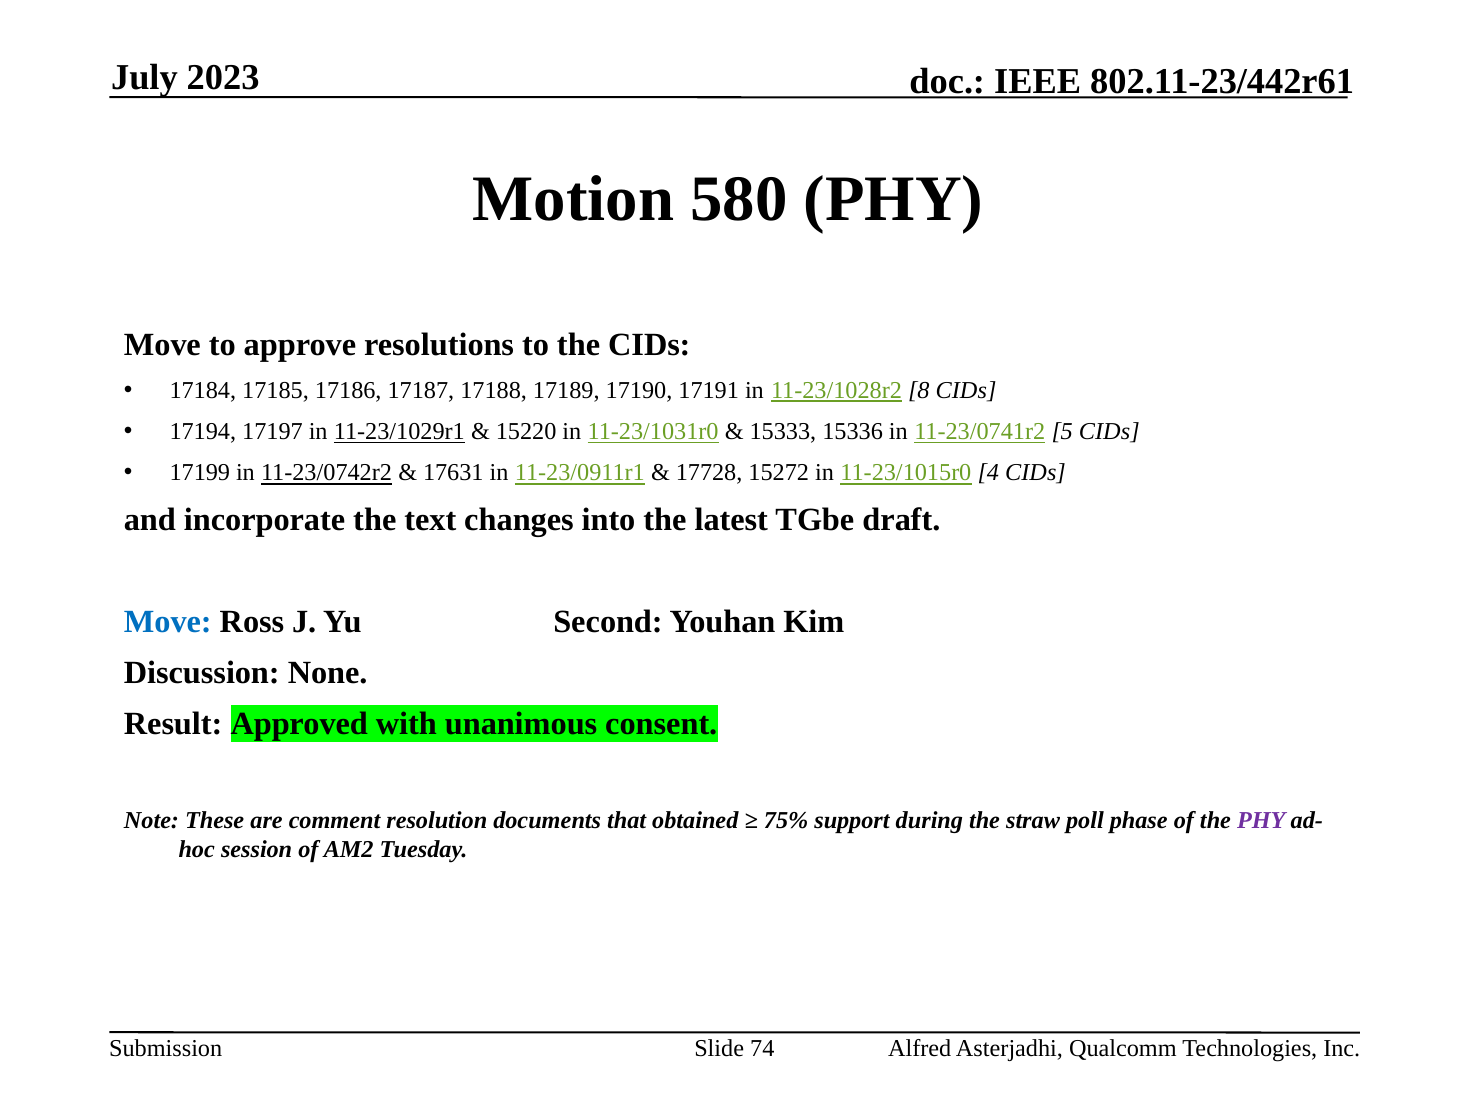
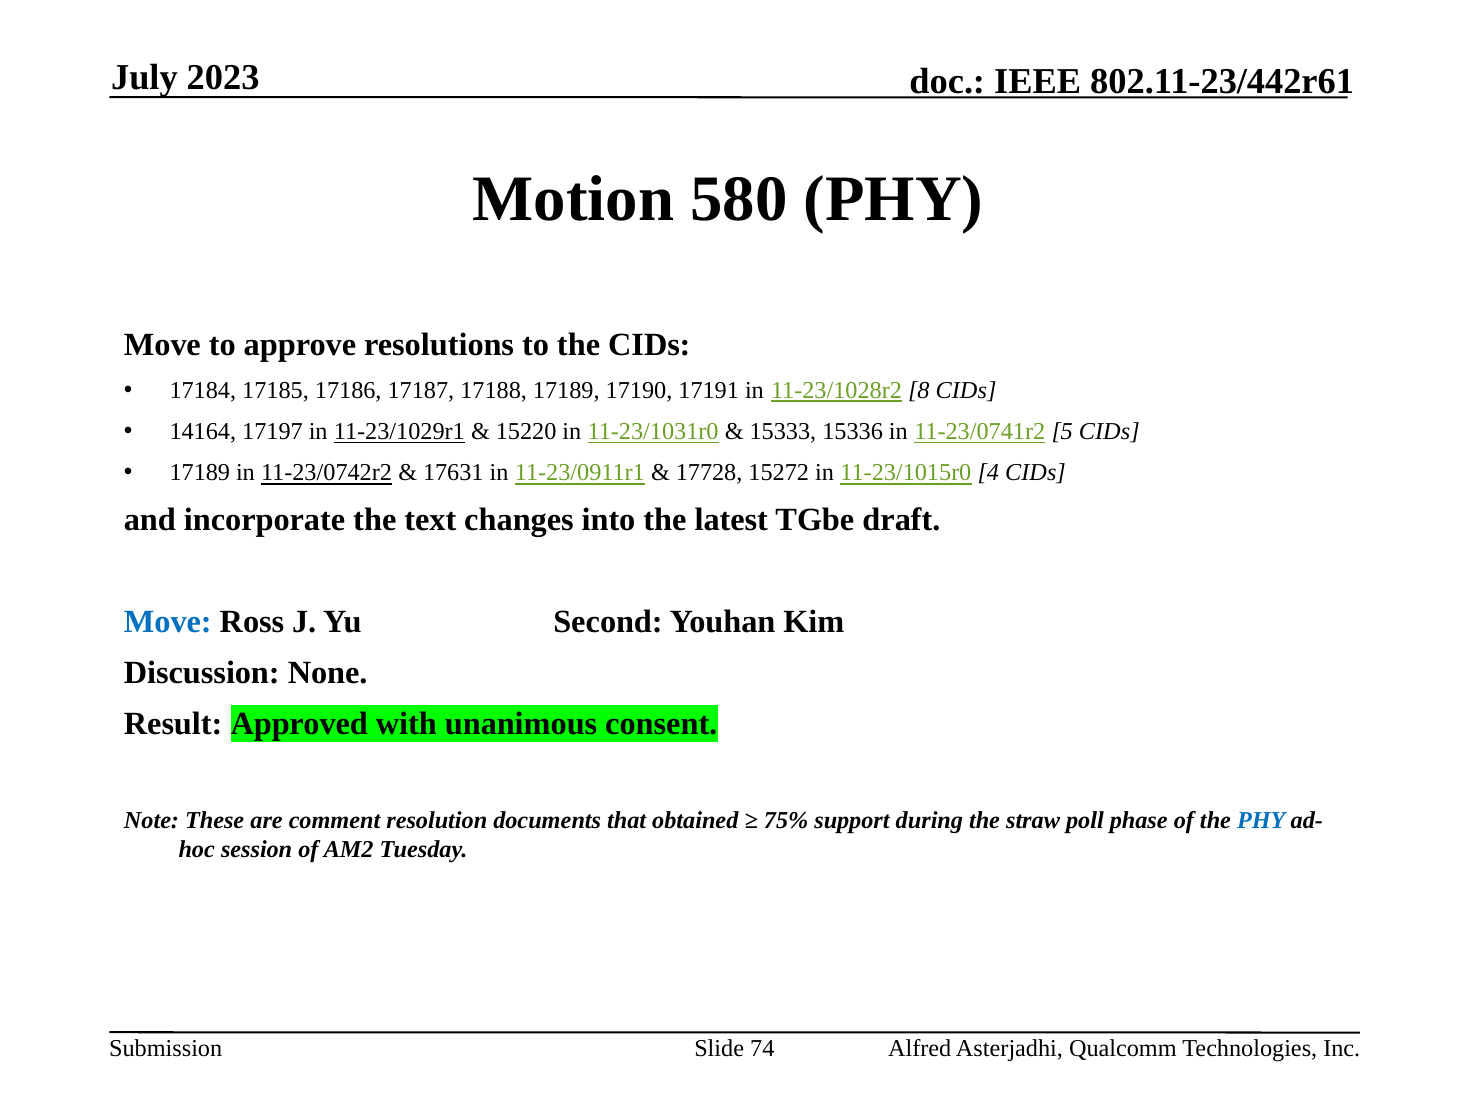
17194: 17194 -> 14164
17199 at (200, 473): 17199 -> 17189
PHY at (1261, 820) colour: purple -> blue
